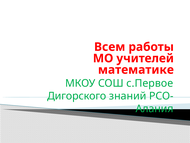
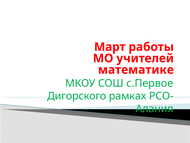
Всем: Всем -> Март
знаний: знаний -> рамках
